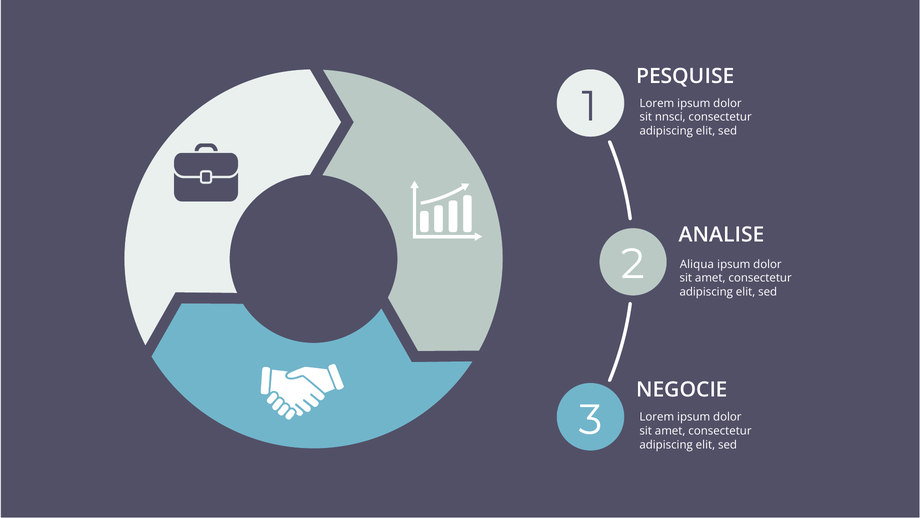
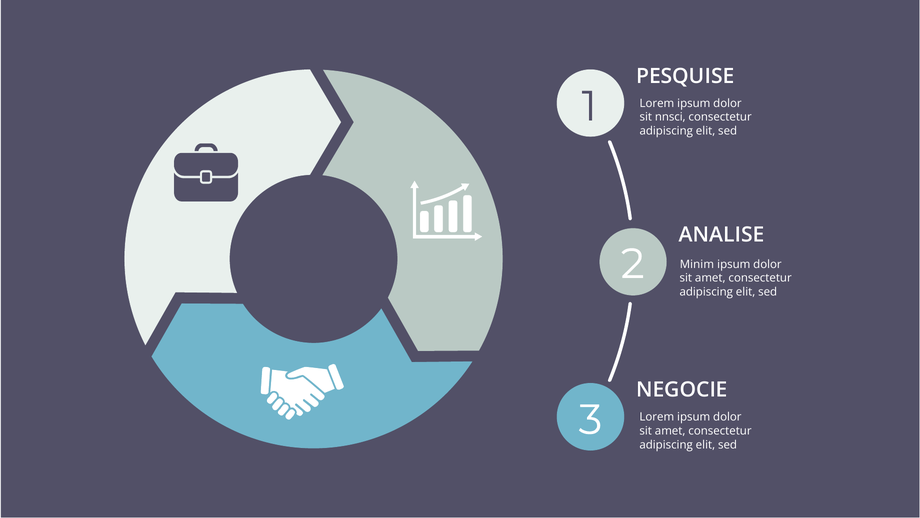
Aliqua: Aliqua -> Minim
